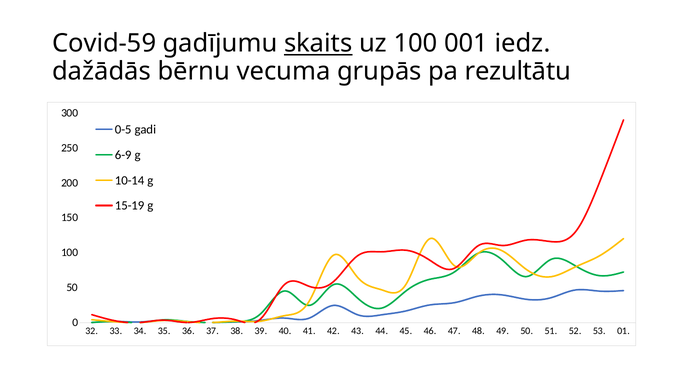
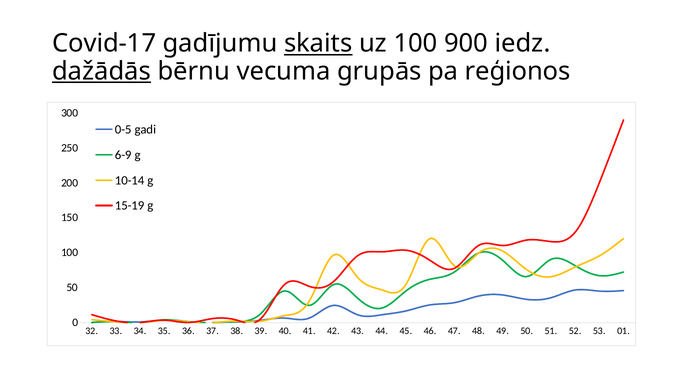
Covid-59: Covid-59 -> Covid-17
001: 001 -> 900
dažādās underline: none -> present
rezultātu: rezultātu -> reģionos
